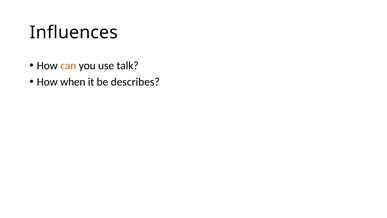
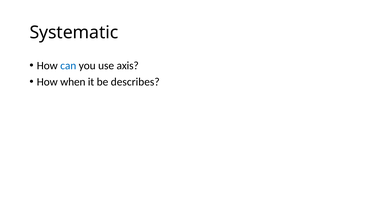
Influences: Influences -> Systematic
can colour: orange -> blue
talk: talk -> axis
